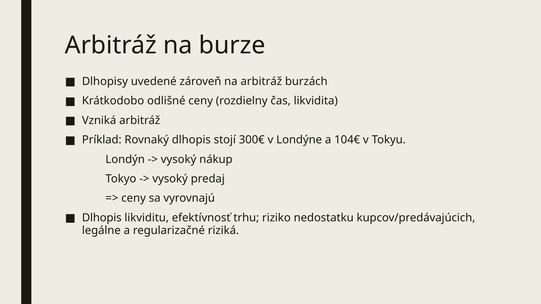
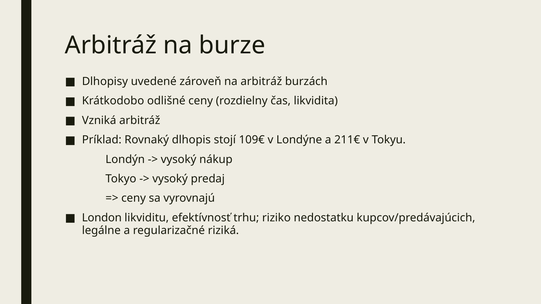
300€: 300€ -> 109€
104€: 104€ -> 211€
Dlhopis at (102, 218): Dlhopis -> London
